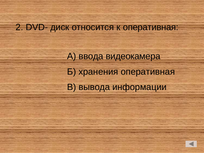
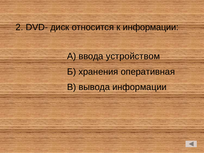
к оперативная: оперативная -> информации
видеокамера: видеокамера -> устройством
